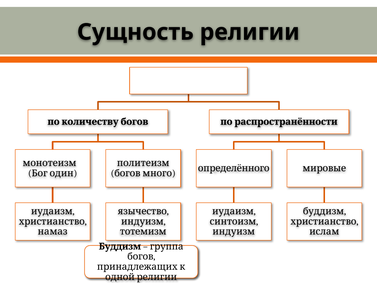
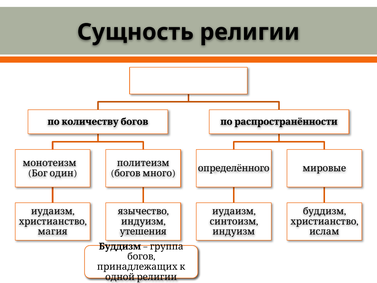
намаз: намаз -> магия
тотемизм: тотемизм -> утешения
